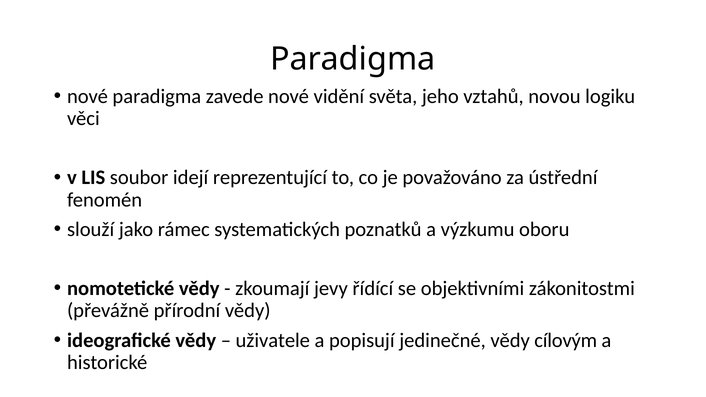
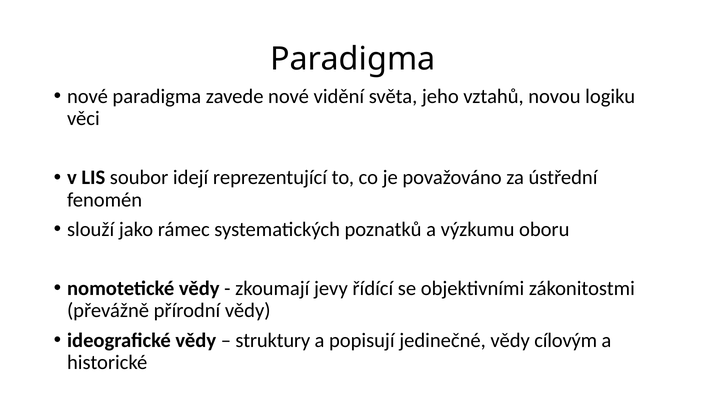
uživatele: uživatele -> struktury
